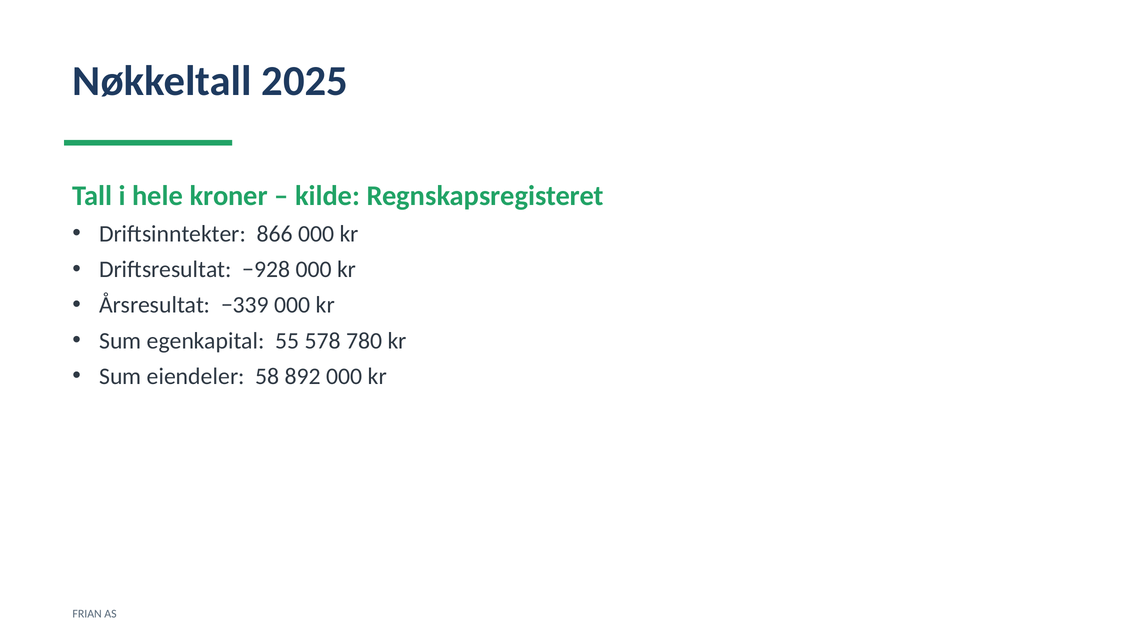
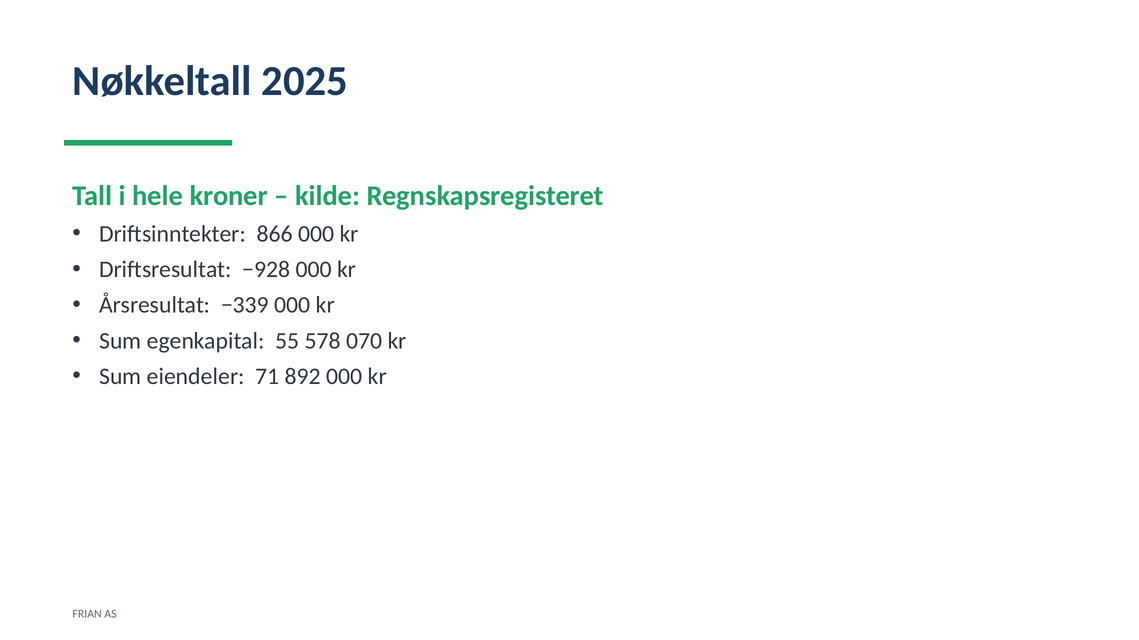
780: 780 -> 070
58: 58 -> 71
